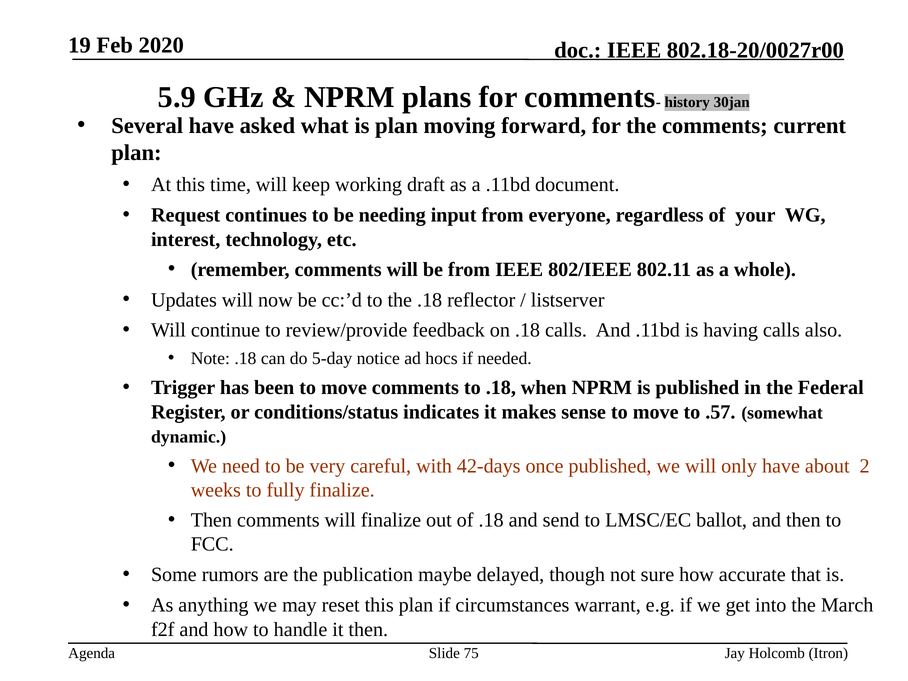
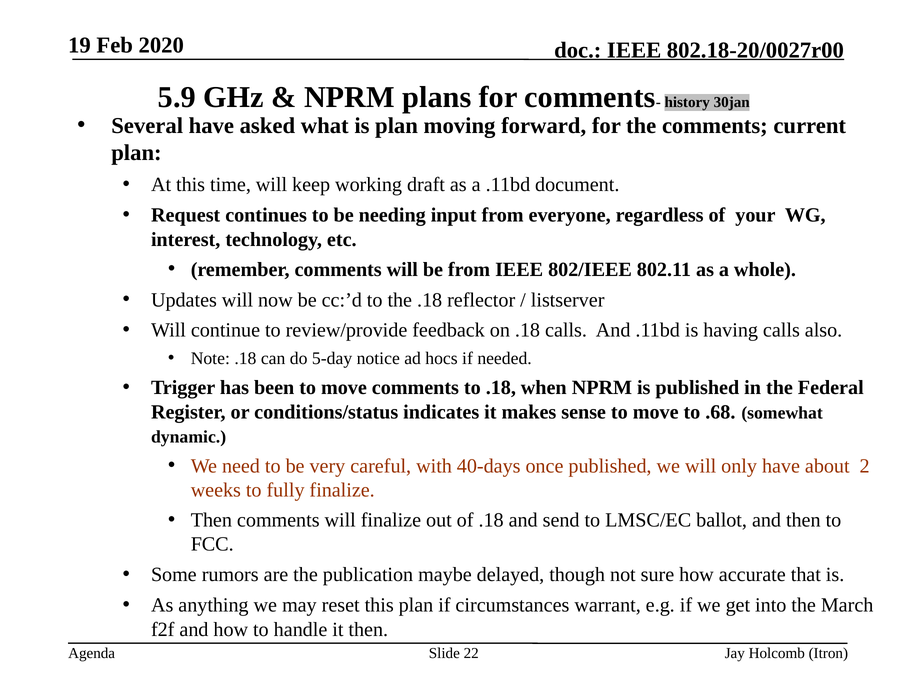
.57: .57 -> .68
42-days: 42-days -> 40-days
75: 75 -> 22
